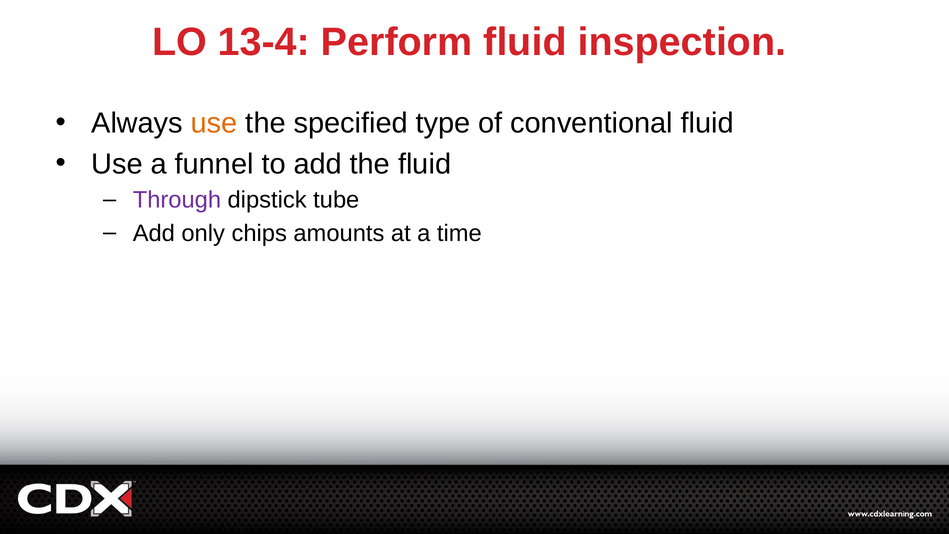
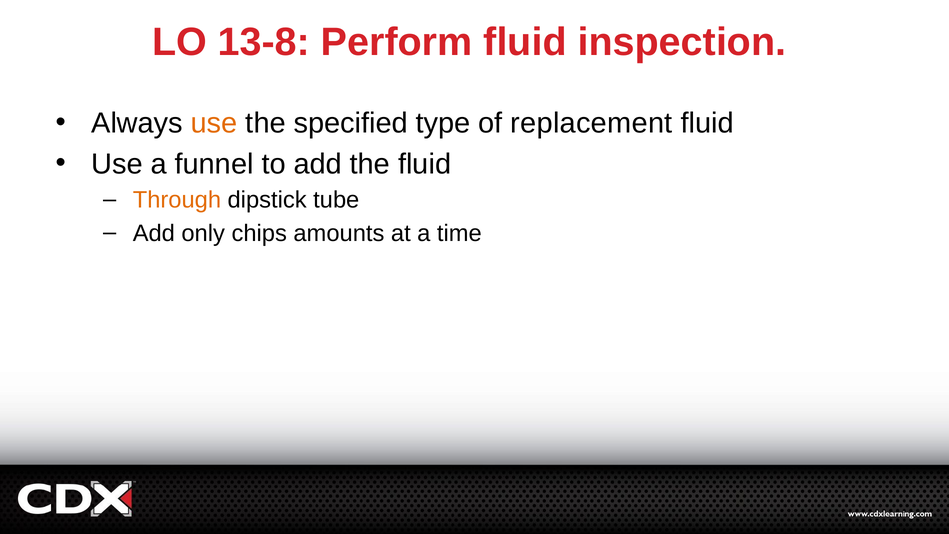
13-4: 13-4 -> 13-8
conventional: conventional -> replacement
Through colour: purple -> orange
